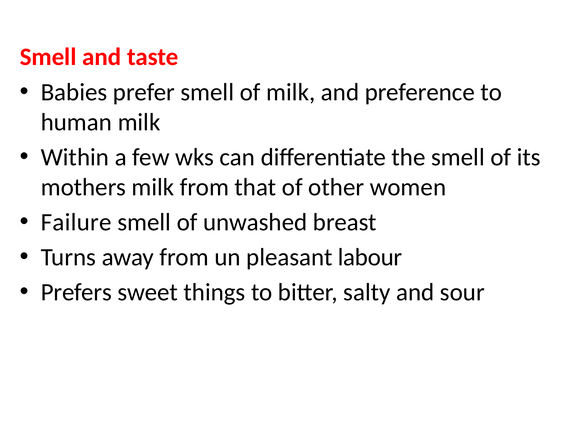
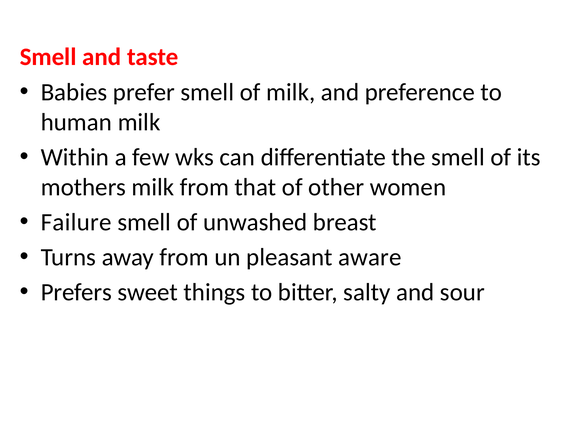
labour: labour -> aware
